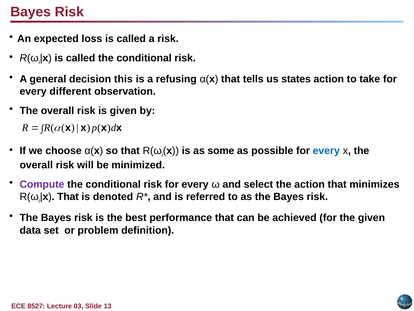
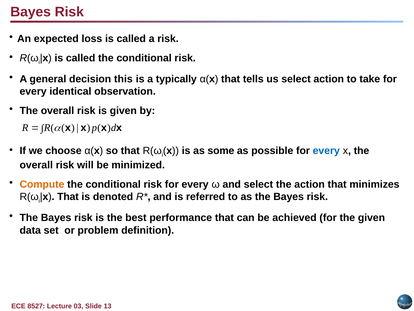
refusing: refusing -> typically
us states: states -> select
different: different -> identical
Compute colour: purple -> orange
